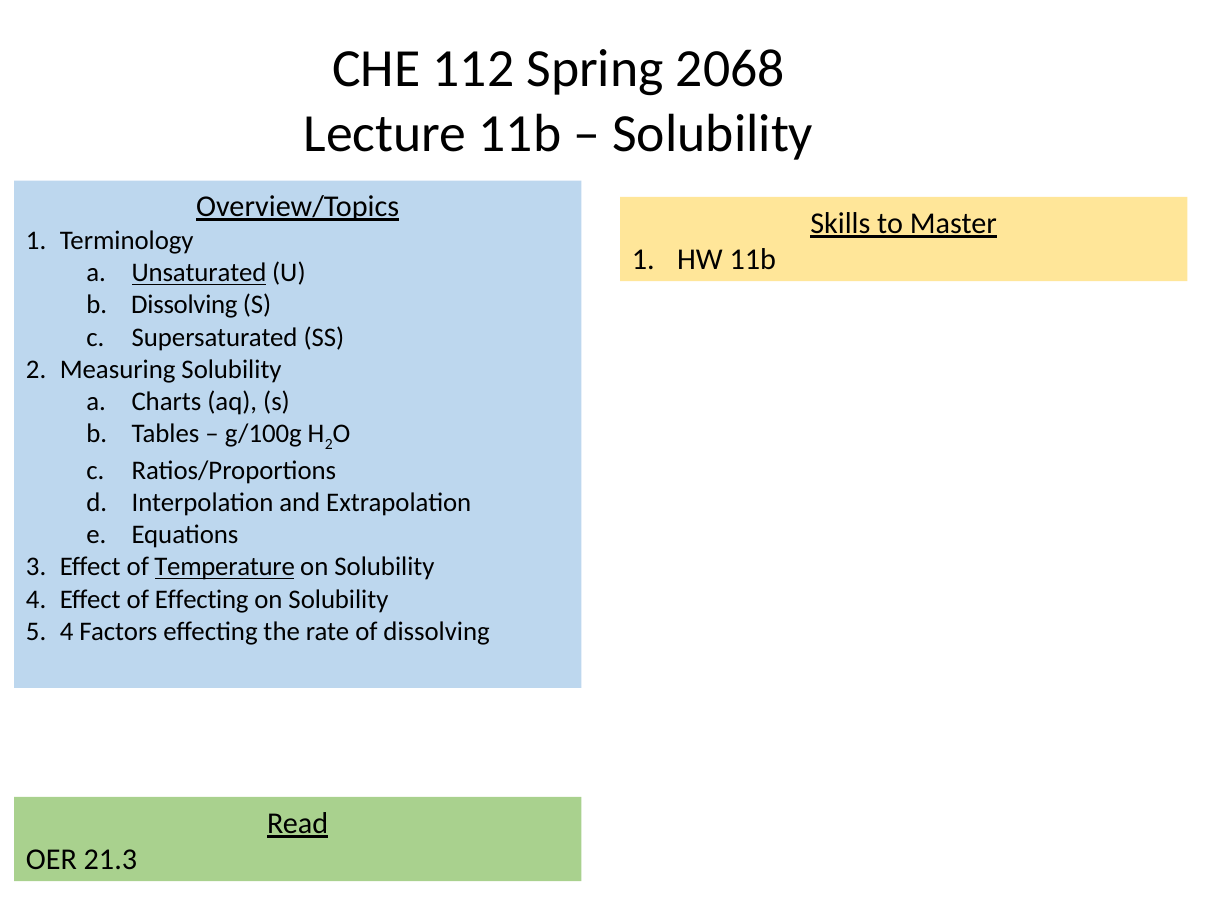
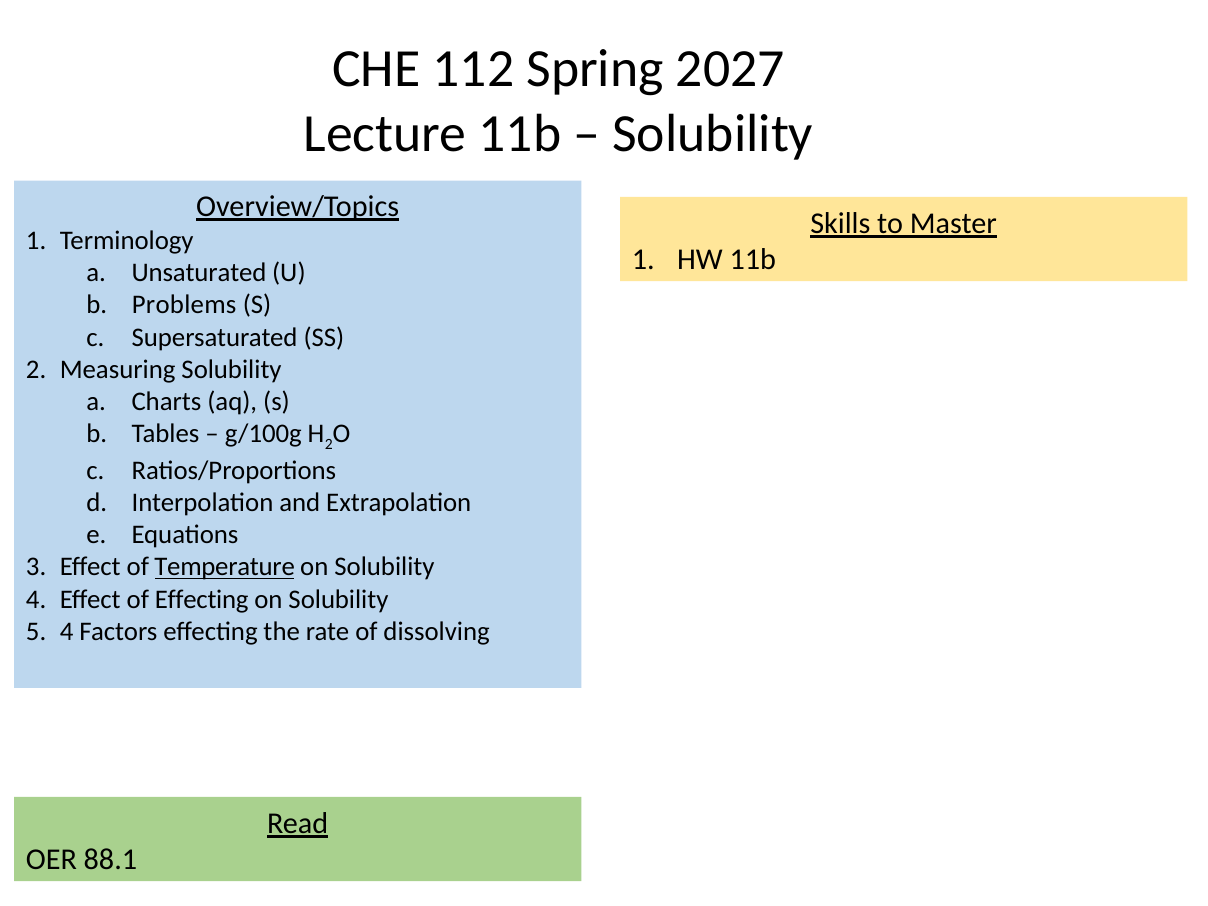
2068: 2068 -> 2027
Unsaturated underline: present -> none
Dissolving at (184, 305): Dissolving -> Problems
21.3: 21.3 -> 88.1
